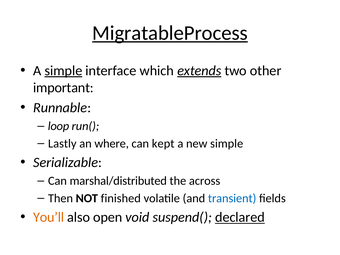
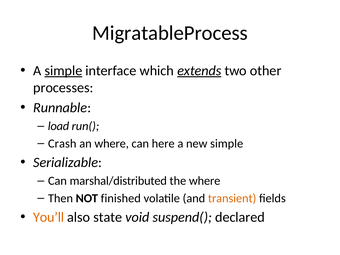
MigratableProcess underline: present -> none
important: important -> processes
loop: loop -> load
Lastly: Lastly -> Crash
kept: kept -> here
the across: across -> where
transient colour: blue -> orange
open: open -> state
declared underline: present -> none
